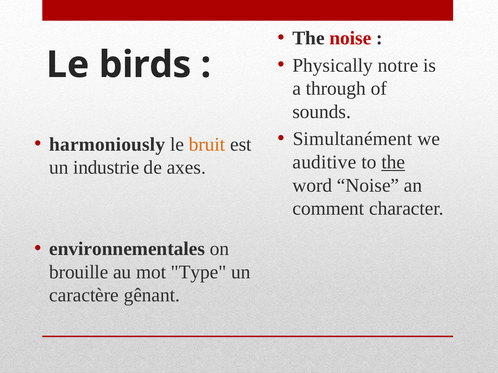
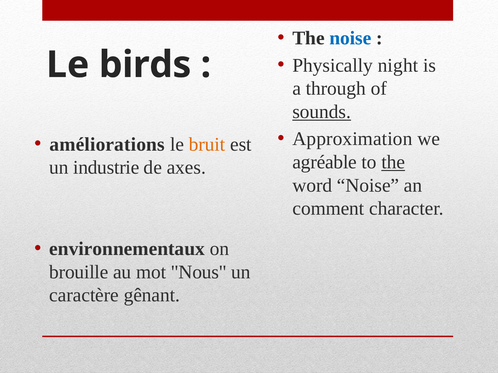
noise at (350, 38) colour: red -> blue
notre: notre -> night
sounds underline: none -> present
Simultanément: Simultanément -> Approximation
harmoniously: harmoniously -> améliorations
auditive: auditive -> agréable
environnementales: environnementales -> environnementaux
Type: Type -> Nous
